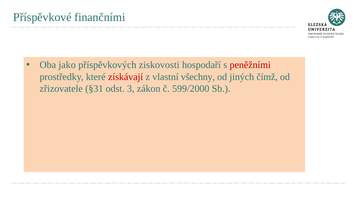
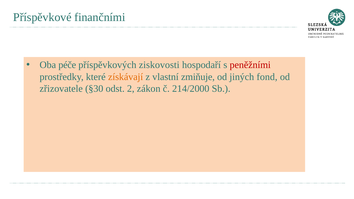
jako: jako -> péče
získávají colour: red -> orange
všechny: všechny -> zmiňuje
čímž: čímž -> fond
§31: §31 -> §30
3: 3 -> 2
599/2000: 599/2000 -> 214/2000
